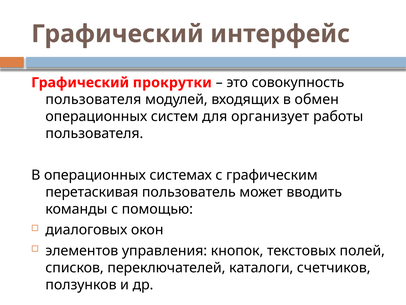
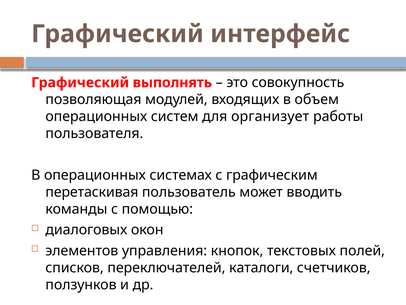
прокрутки: прокрутки -> выполнять
пользователя at (93, 99): пользователя -> позволяющая
обмен: обмен -> объем
